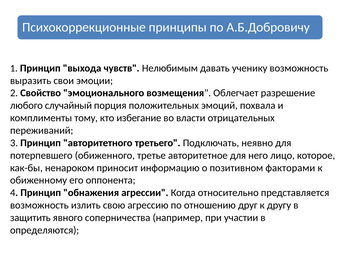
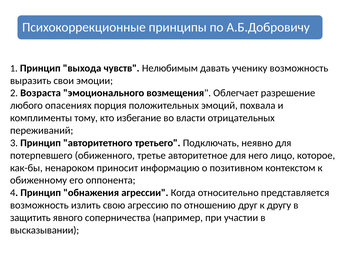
Свойство: Свойство -> Возраста
случайный: случайный -> опасениях
факторами: факторами -> контекстом
определяются: определяются -> высказывании
